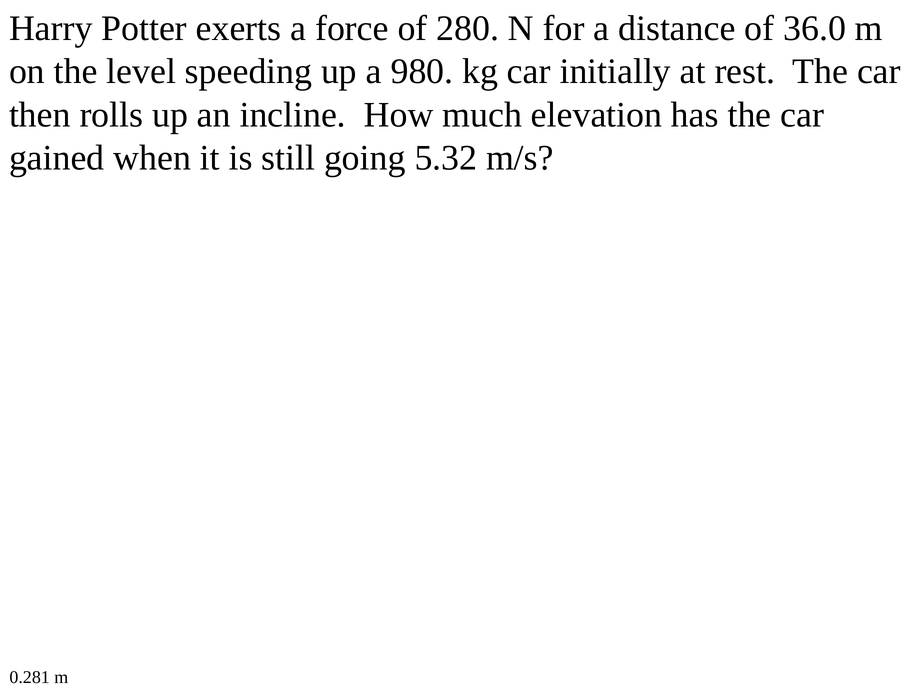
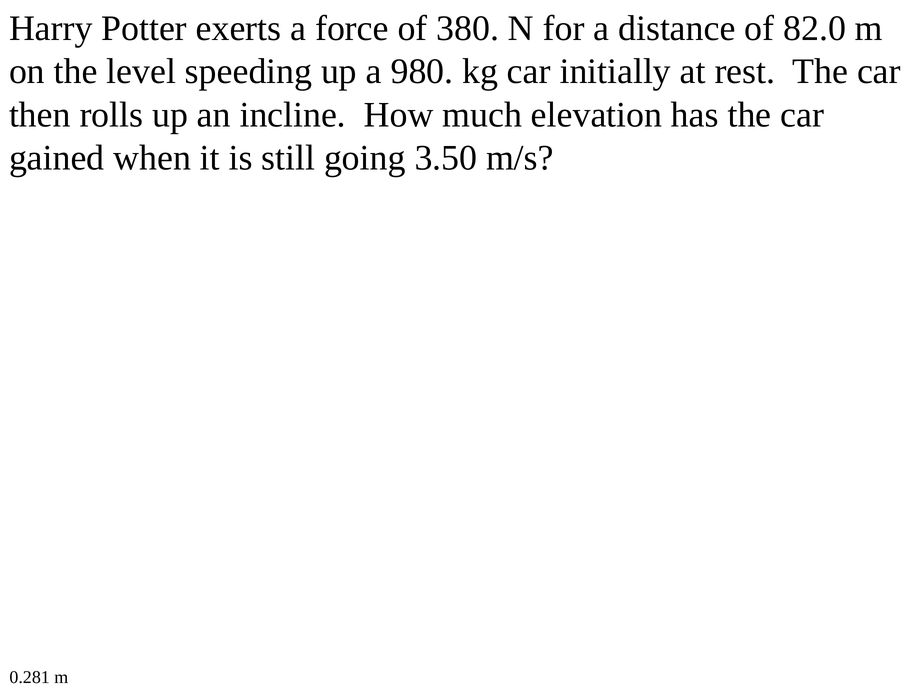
280: 280 -> 380
36.0: 36.0 -> 82.0
5.32: 5.32 -> 3.50
